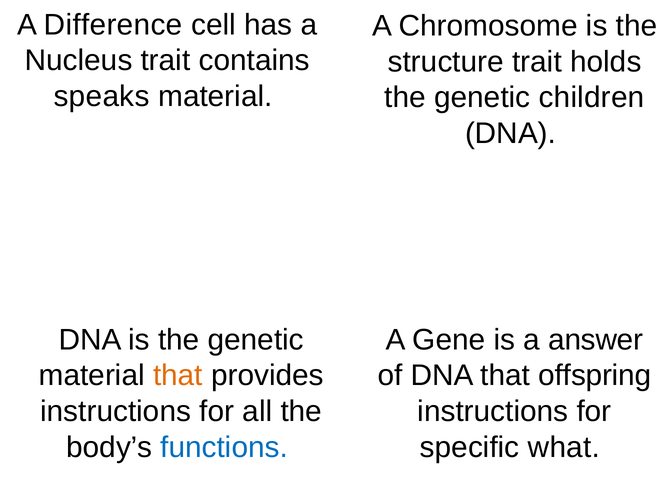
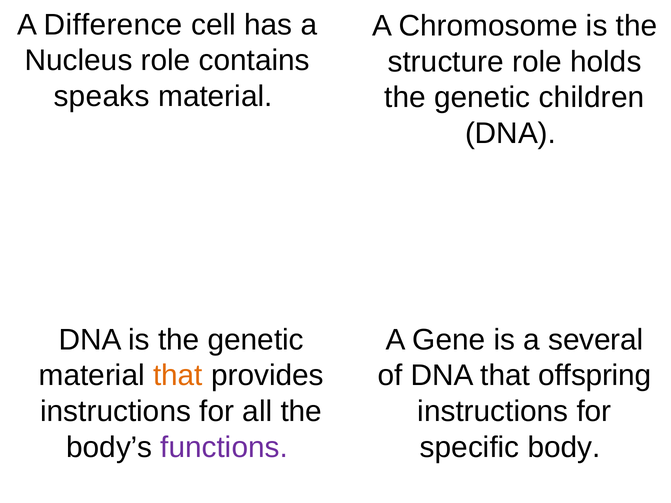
Nucleus trait: trait -> role
structure trait: trait -> role
answer: answer -> several
functions colour: blue -> purple
what: what -> body
